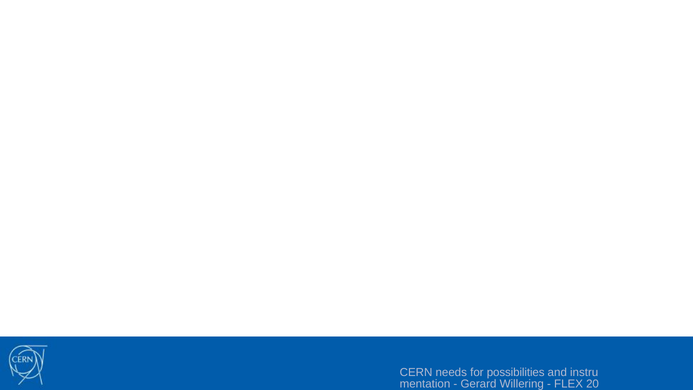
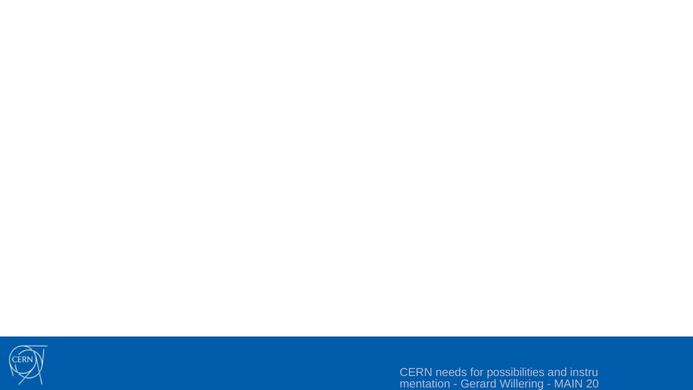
FLEX: FLEX -> MAIN
